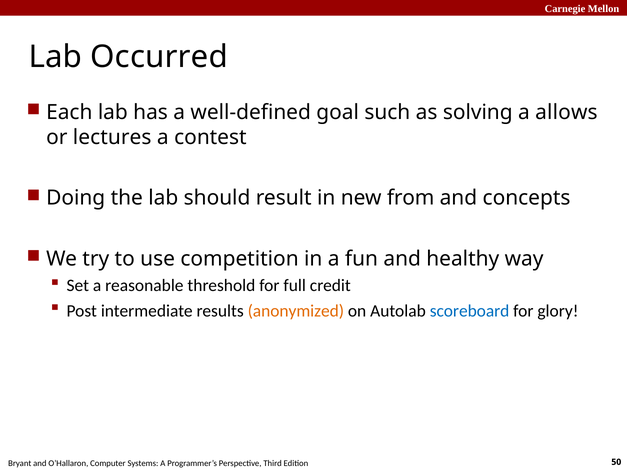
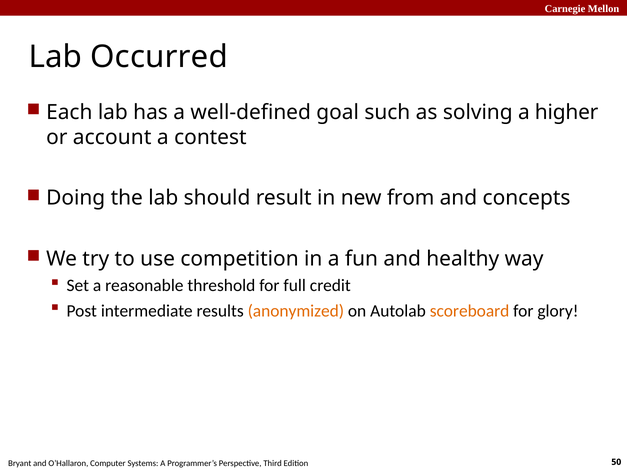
allows: allows -> higher
lectures: lectures -> account
scoreboard colour: blue -> orange
